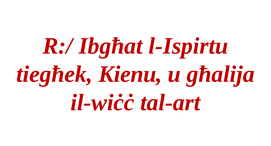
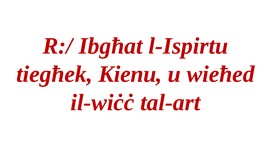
għalija: għalija -> wieħed
